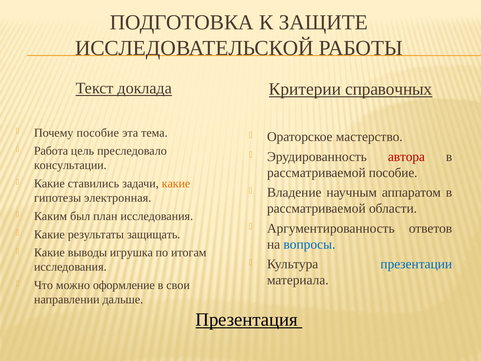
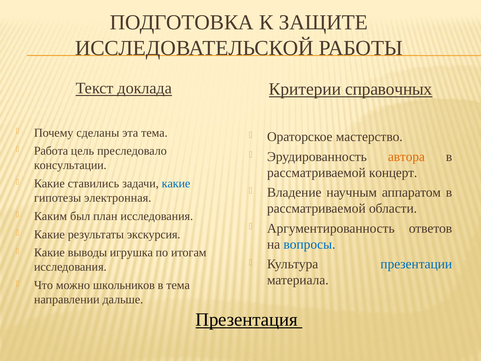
Почему пособие: пособие -> сделаны
автора colour: red -> orange
рассматриваемой пособие: пособие -> концерт
какие at (176, 183) colour: orange -> blue
защищать: защищать -> экскурсия
оформление: оформление -> школьников
в свои: свои -> тема
